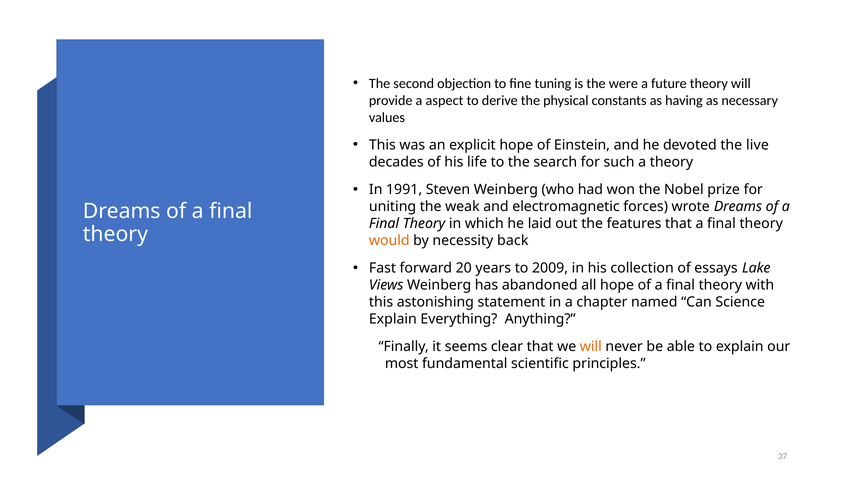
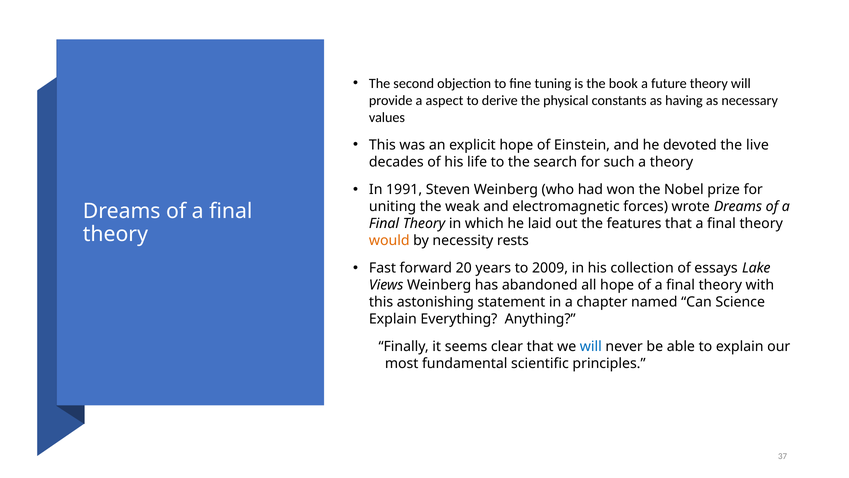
were: were -> book
back: back -> rests
will at (591, 346) colour: orange -> blue
